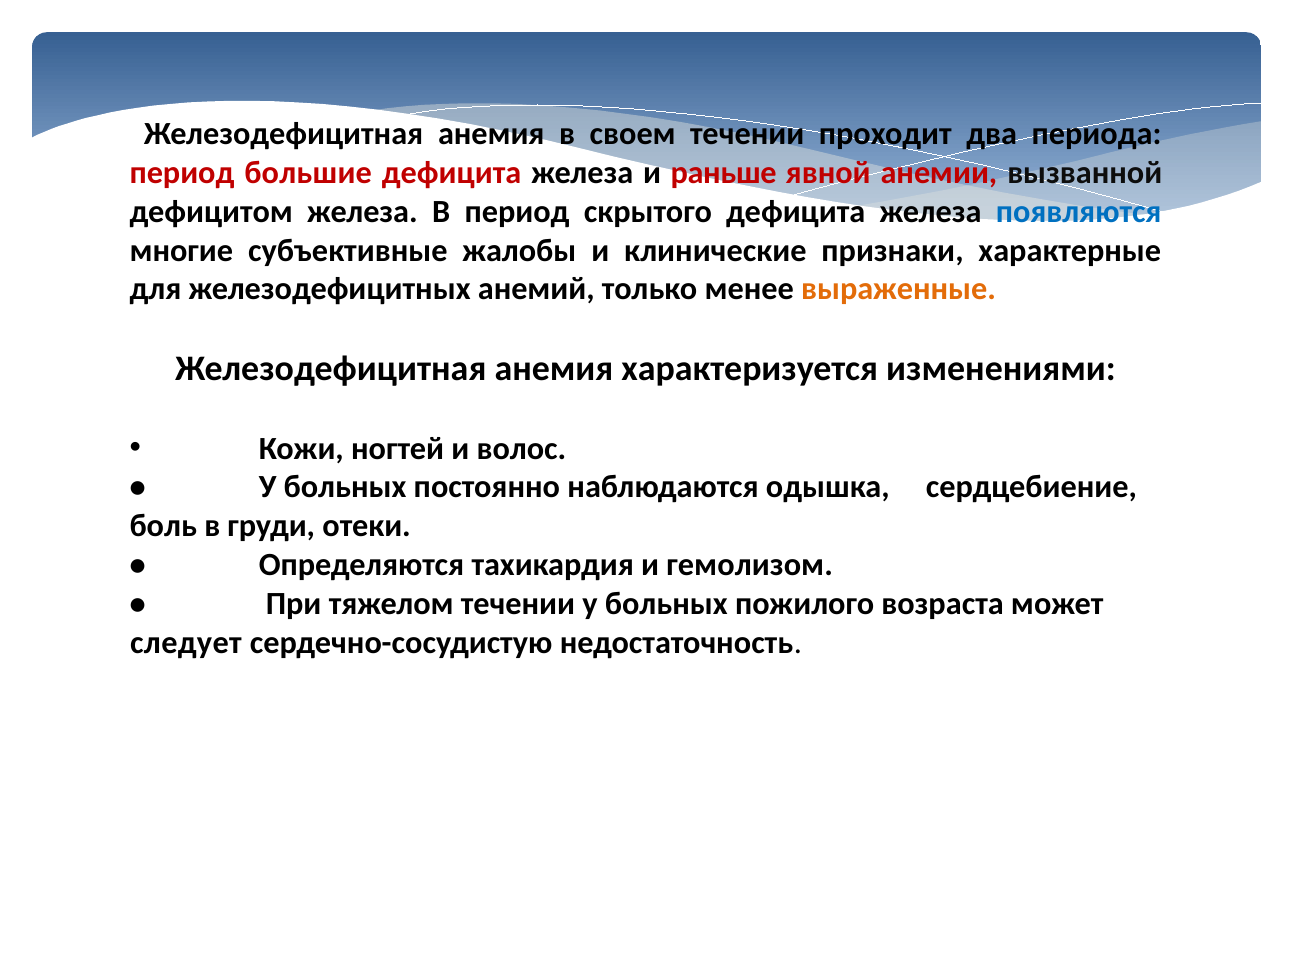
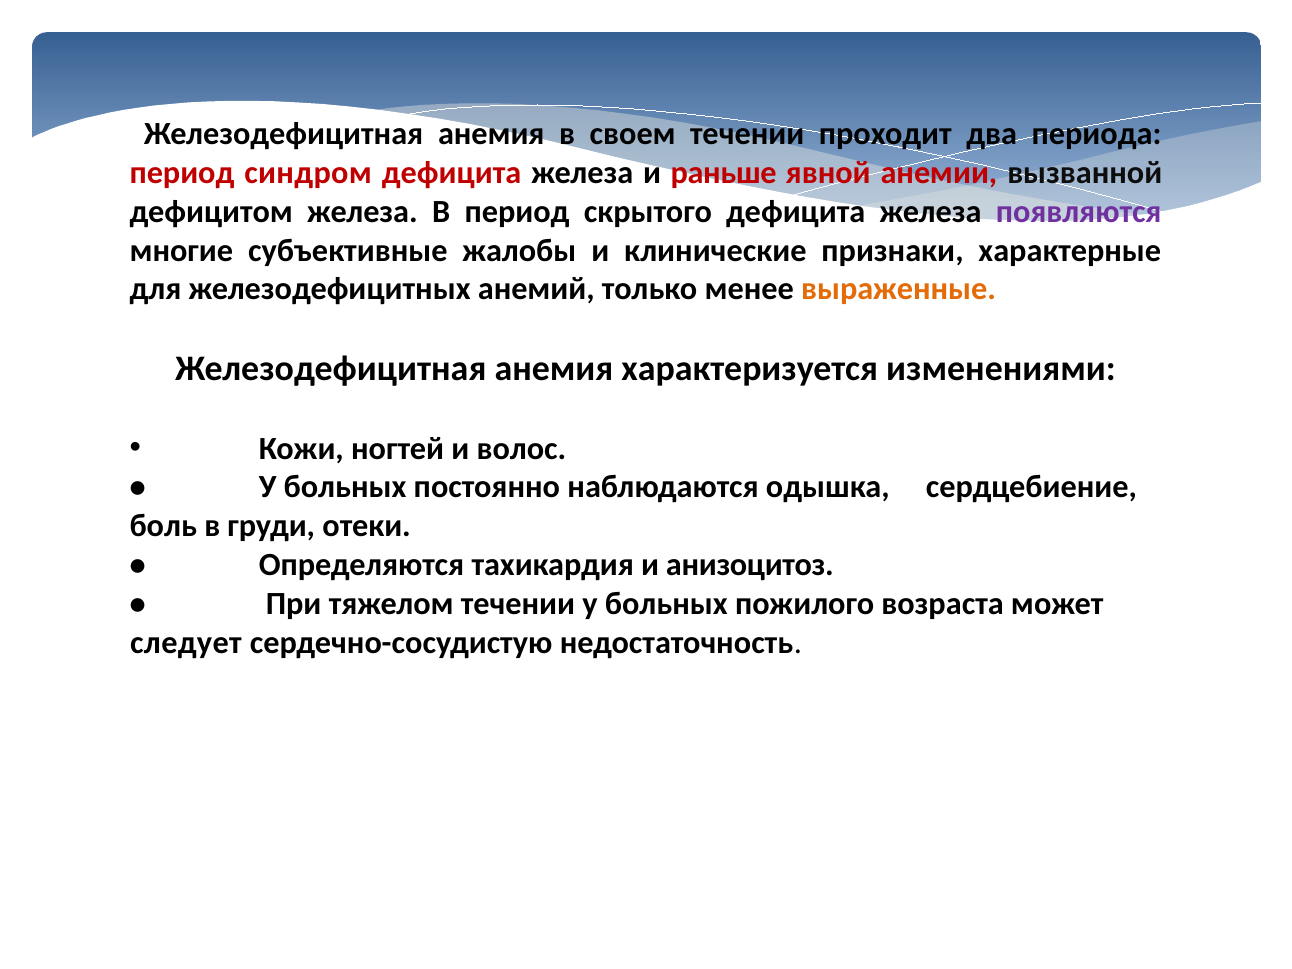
большие: большие -> синдром
появляются colour: blue -> purple
гемолизом: гемолизом -> анизоцитоз
